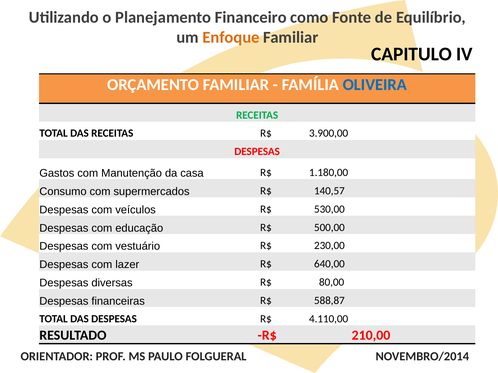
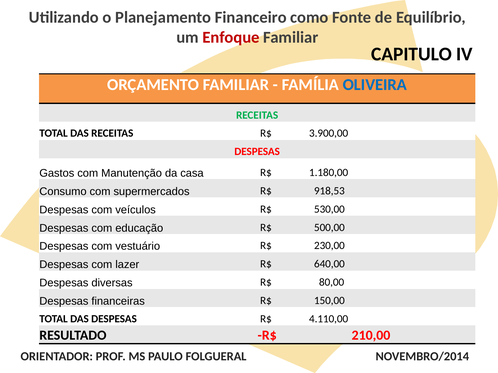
Enfoque colour: orange -> red
140,57: 140,57 -> 918,53
588,87: 588,87 -> 150,00
